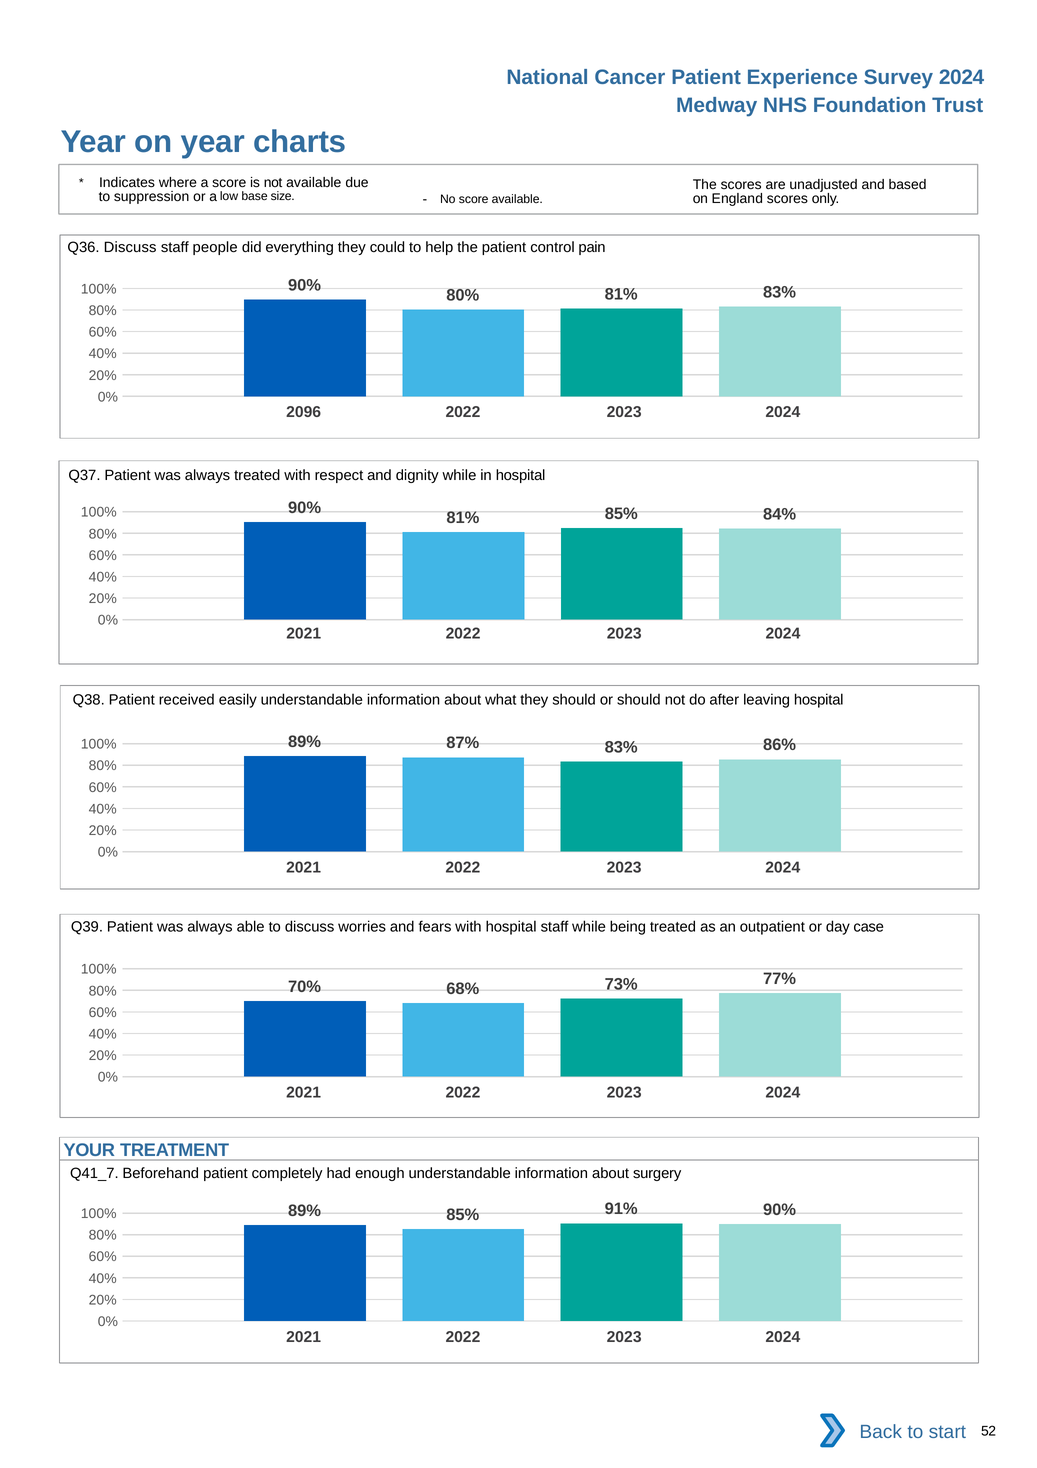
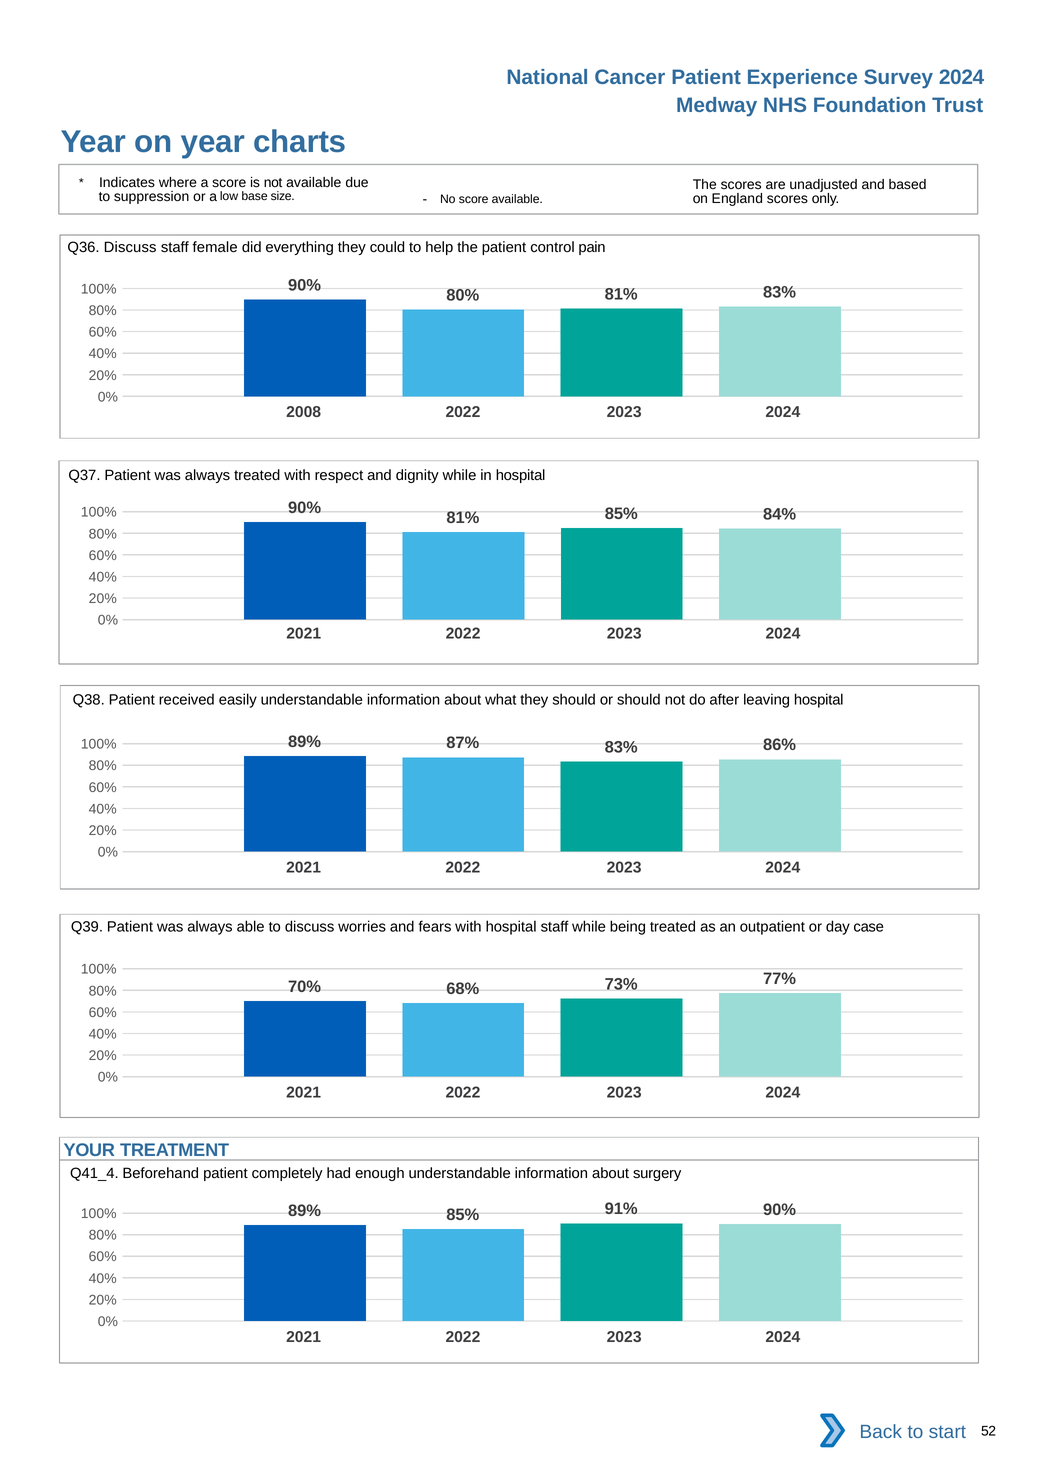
people: people -> female
2096: 2096 -> 2008
Q41_7: Q41_7 -> Q41_4
